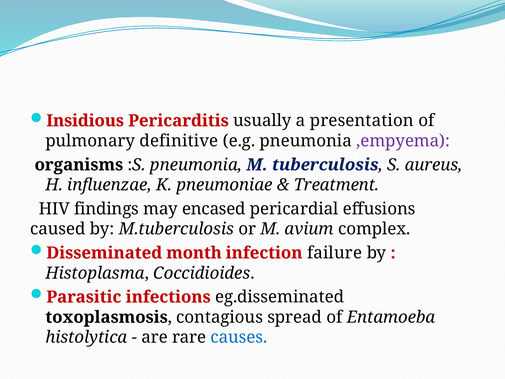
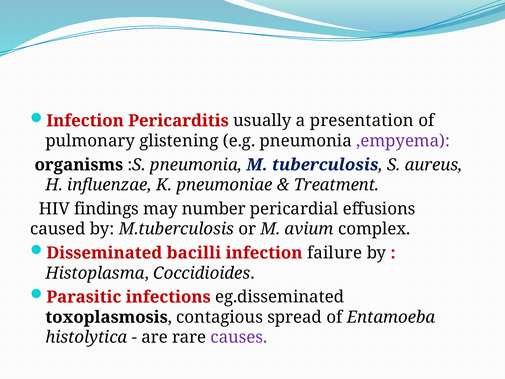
Insidious at (85, 121): Insidious -> Infection
definitive: definitive -> glistening
encased: encased -> number
month: month -> bacilli
causes colour: blue -> purple
